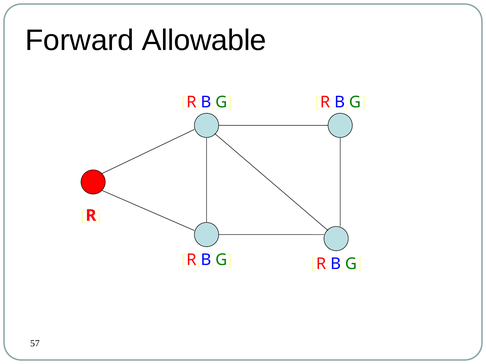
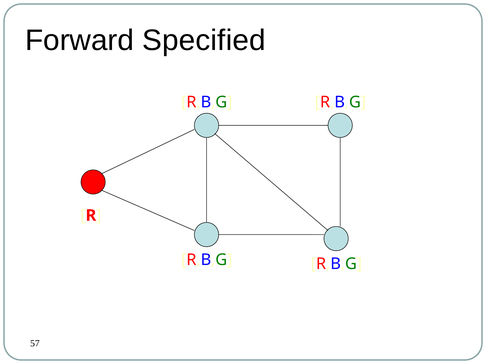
Allowable: Allowable -> Specified
